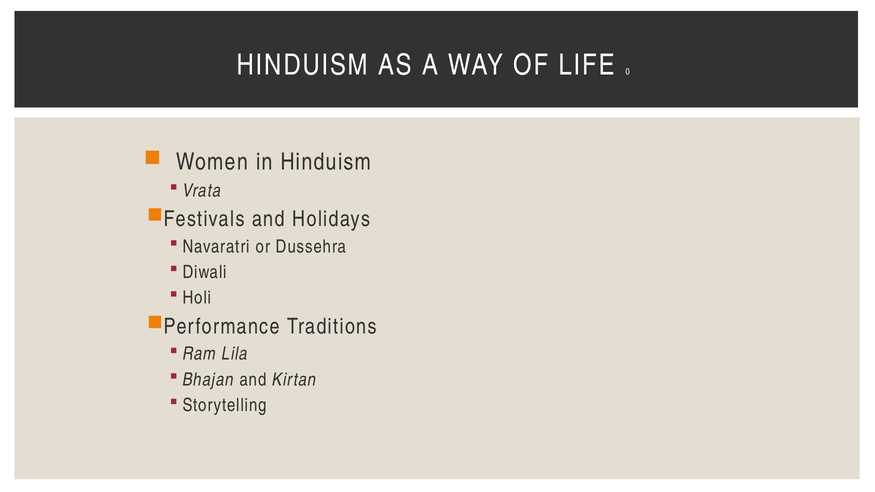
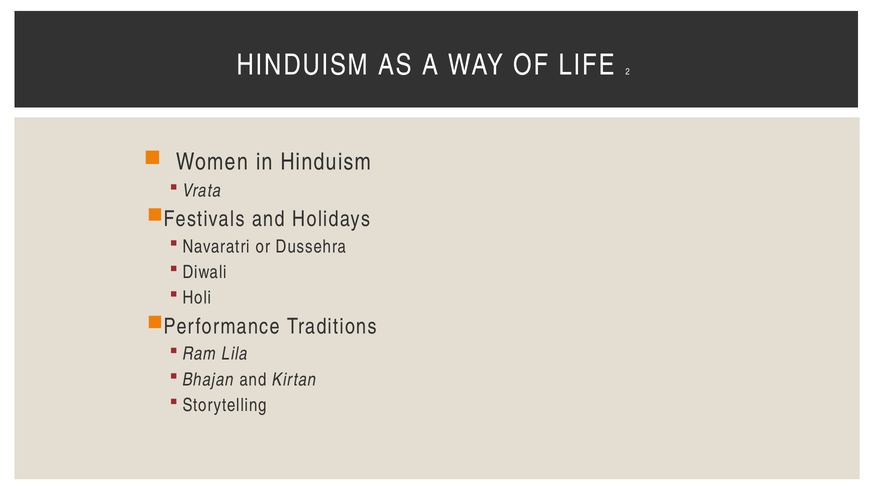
0: 0 -> 2
